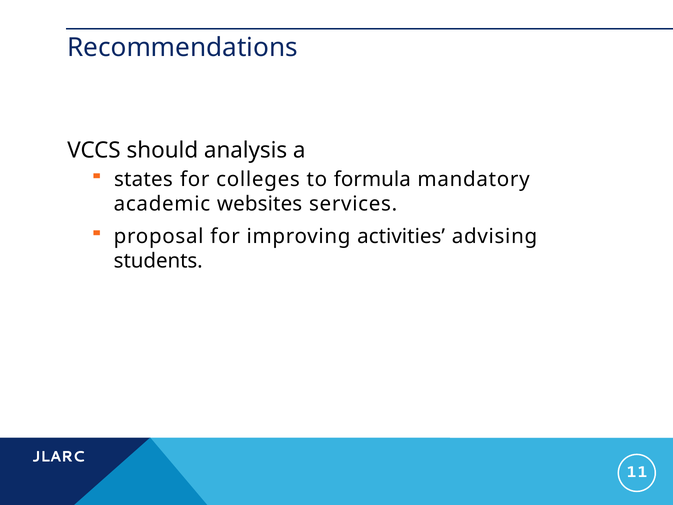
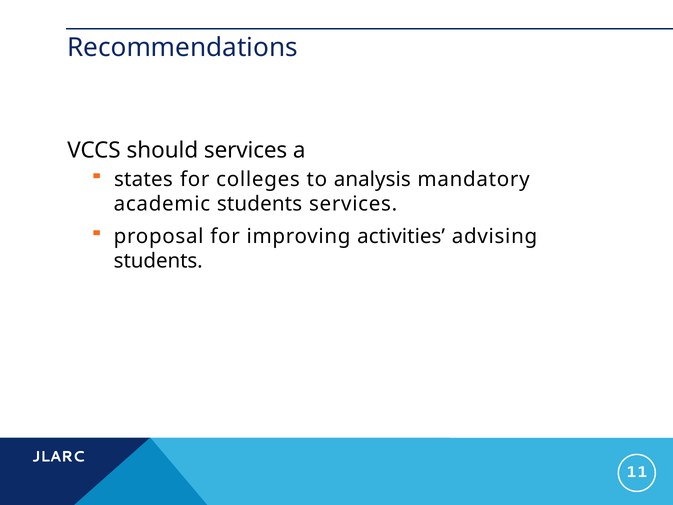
should analysis: analysis -> services
formula: formula -> analysis
academic websites: websites -> students
